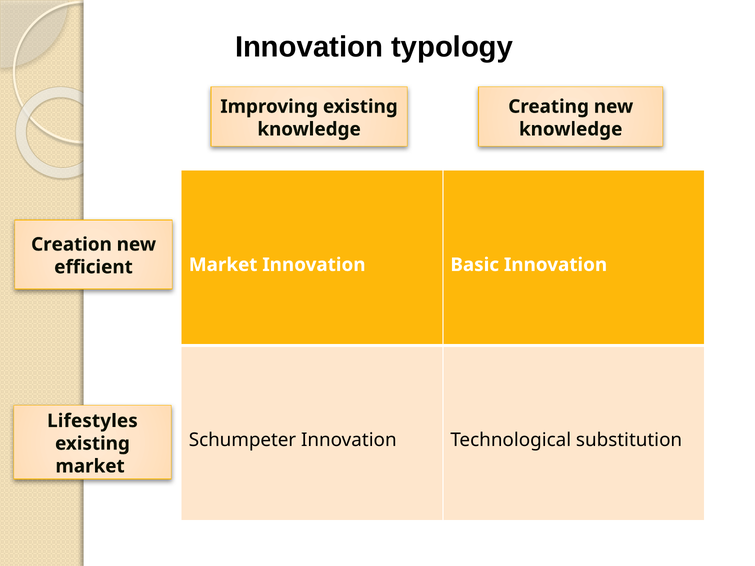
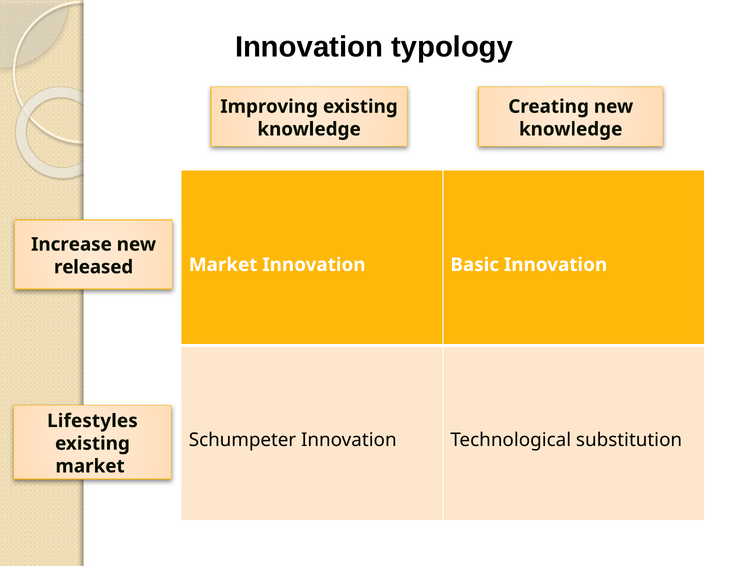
Creation: Creation -> Increase
efficient: efficient -> released
